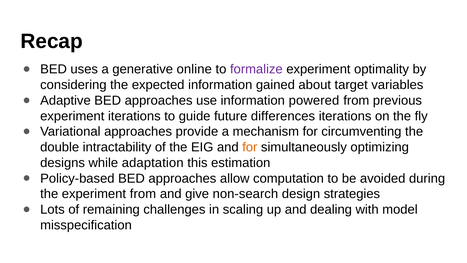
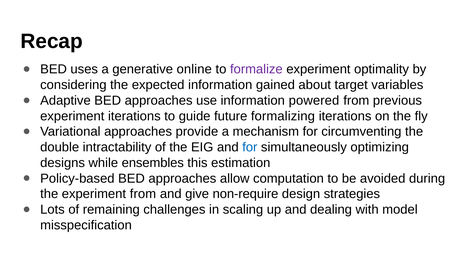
differences: differences -> formalizing
for at (250, 147) colour: orange -> blue
adaptation: adaptation -> ensembles
non-search: non-search -> non-require
